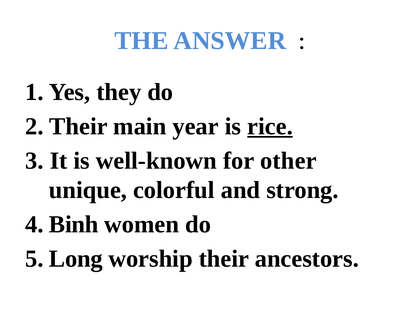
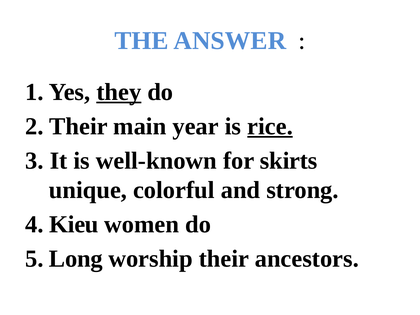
they underline: none -> present
other: other -> skirts
Binh: Binh -> Kieu
